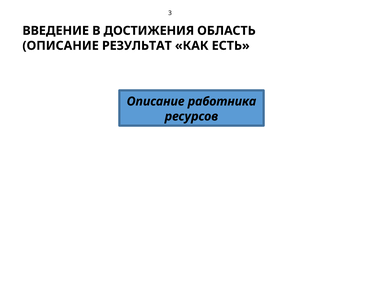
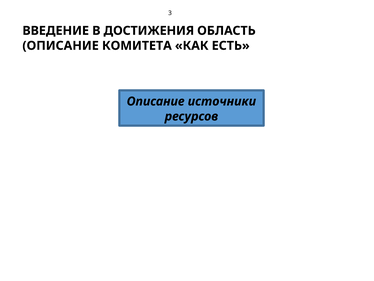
РЕЗУЛЬТАТ: РЕЗУЛЬТАТ -> КОМИТЕТА
работника: работника -> источники
